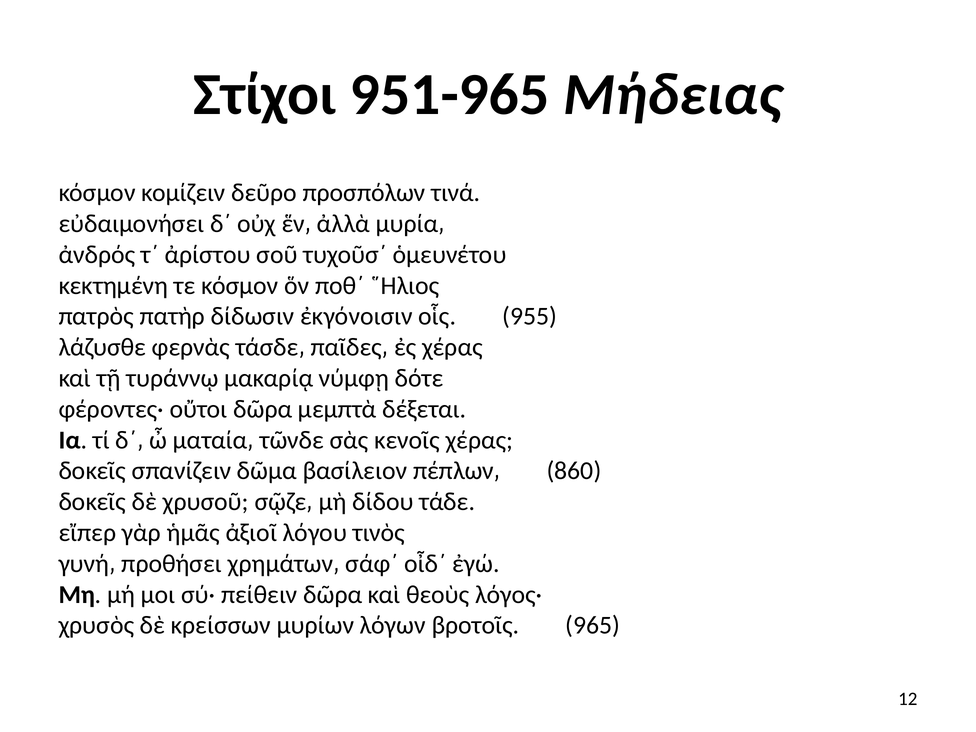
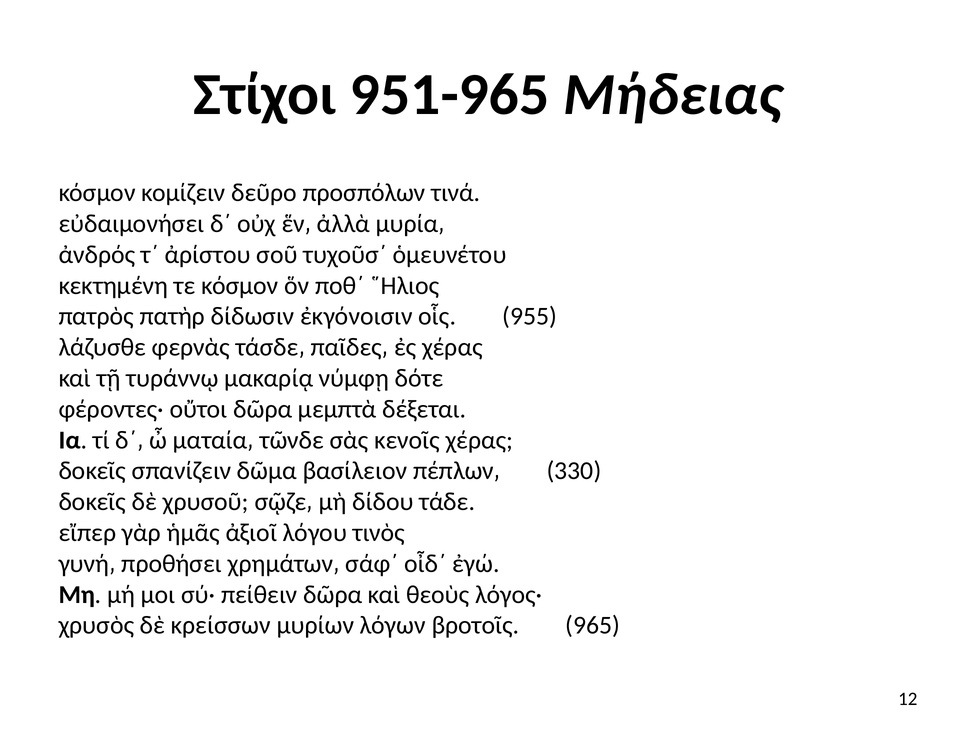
860: 860 -> 330
